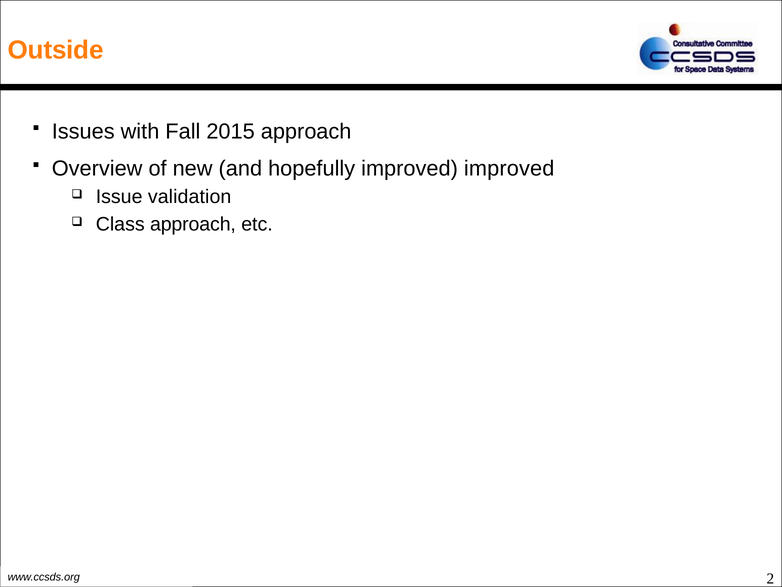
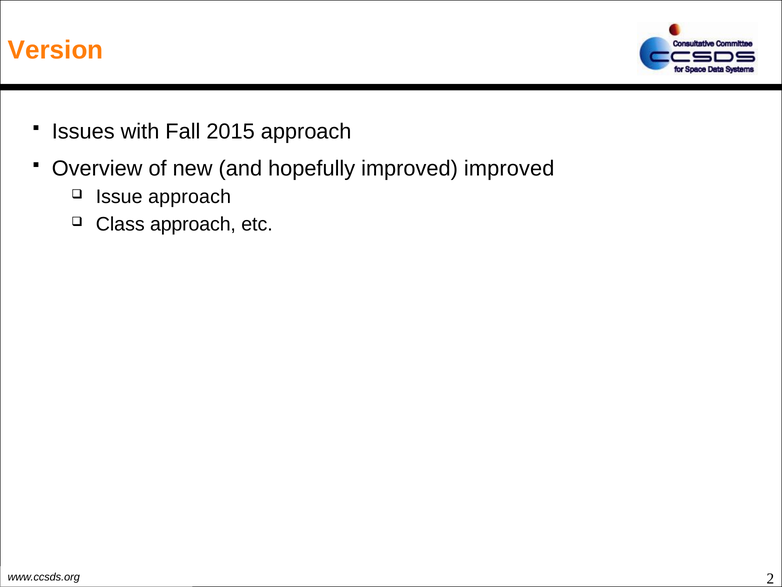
Outside: Outside -> Version
Issue validation: validation -> approach
